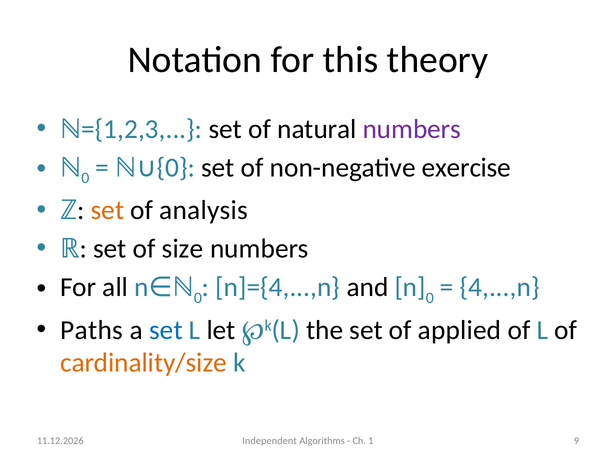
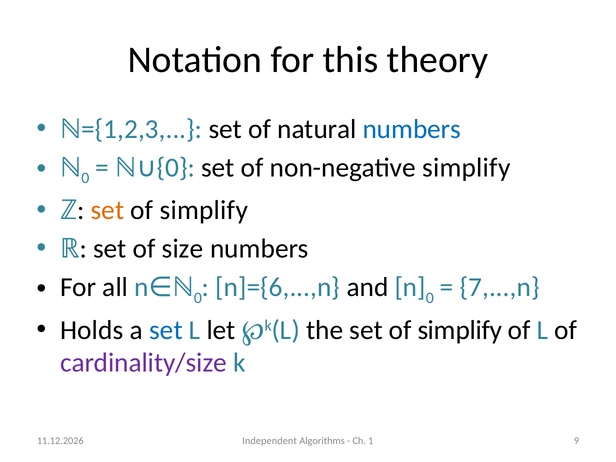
numbers at (412, 129) colour: purple -> blue
non-negative exercise: exercise -> simplify
analysis at (204, 210): analysis -> simplify
n]={4,...,n: n]={4,...,n -> n]={6,...,n
4,...,n: 4,...,n -> 7,...,n
Paths: Paths -> Holds
the set of applied: applied -> simplify
cardinality/size colour: orange -> purple
